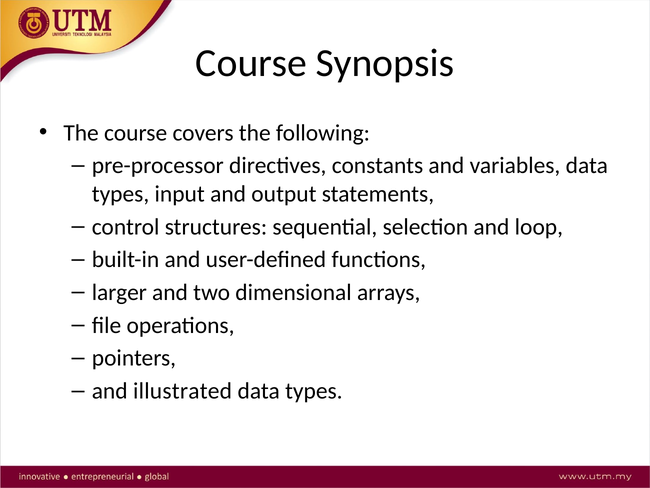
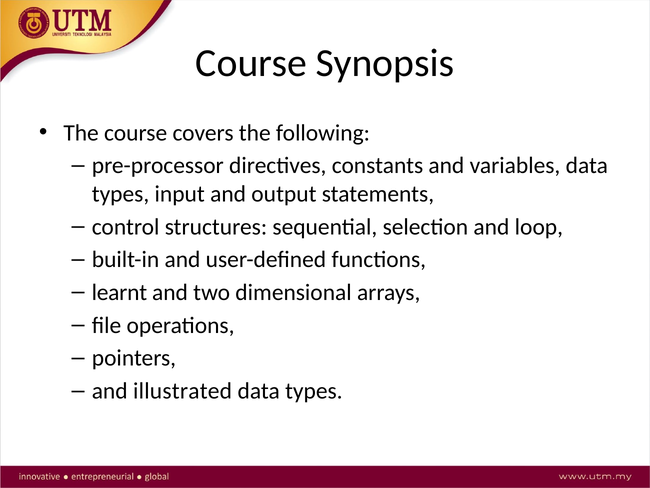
larger: larger -> learnt
